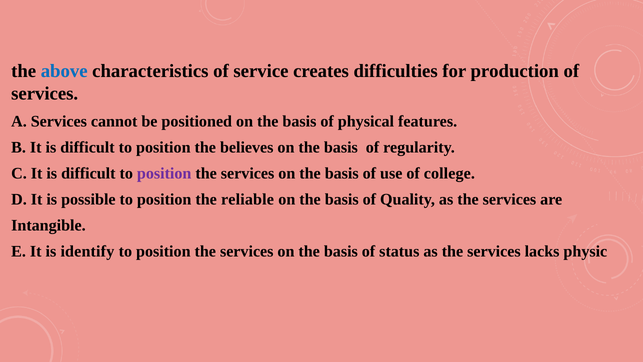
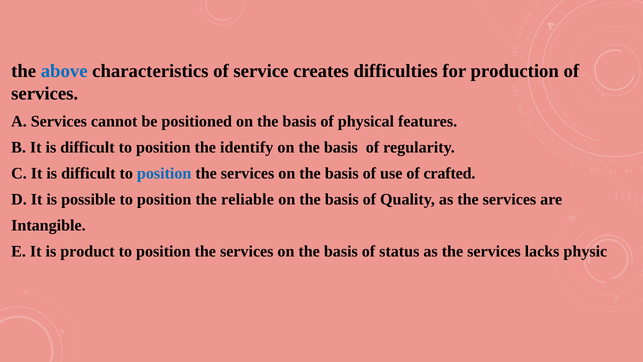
believes: believes -> identify
position at (164, 173) colour: purple -> blue
college: college -> crafted
identify: identify -> product
